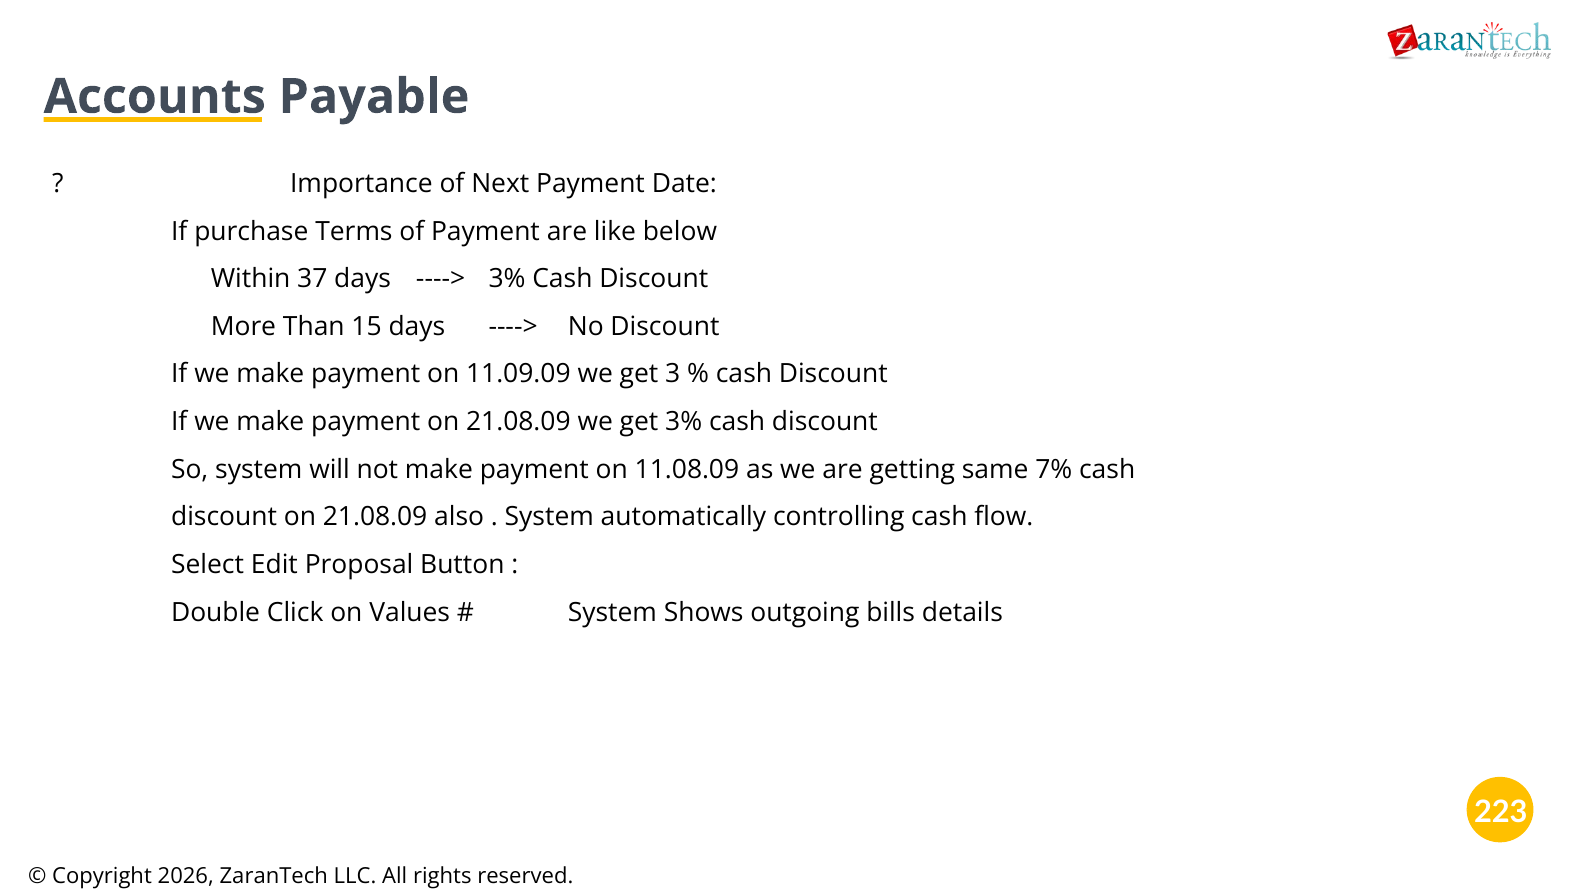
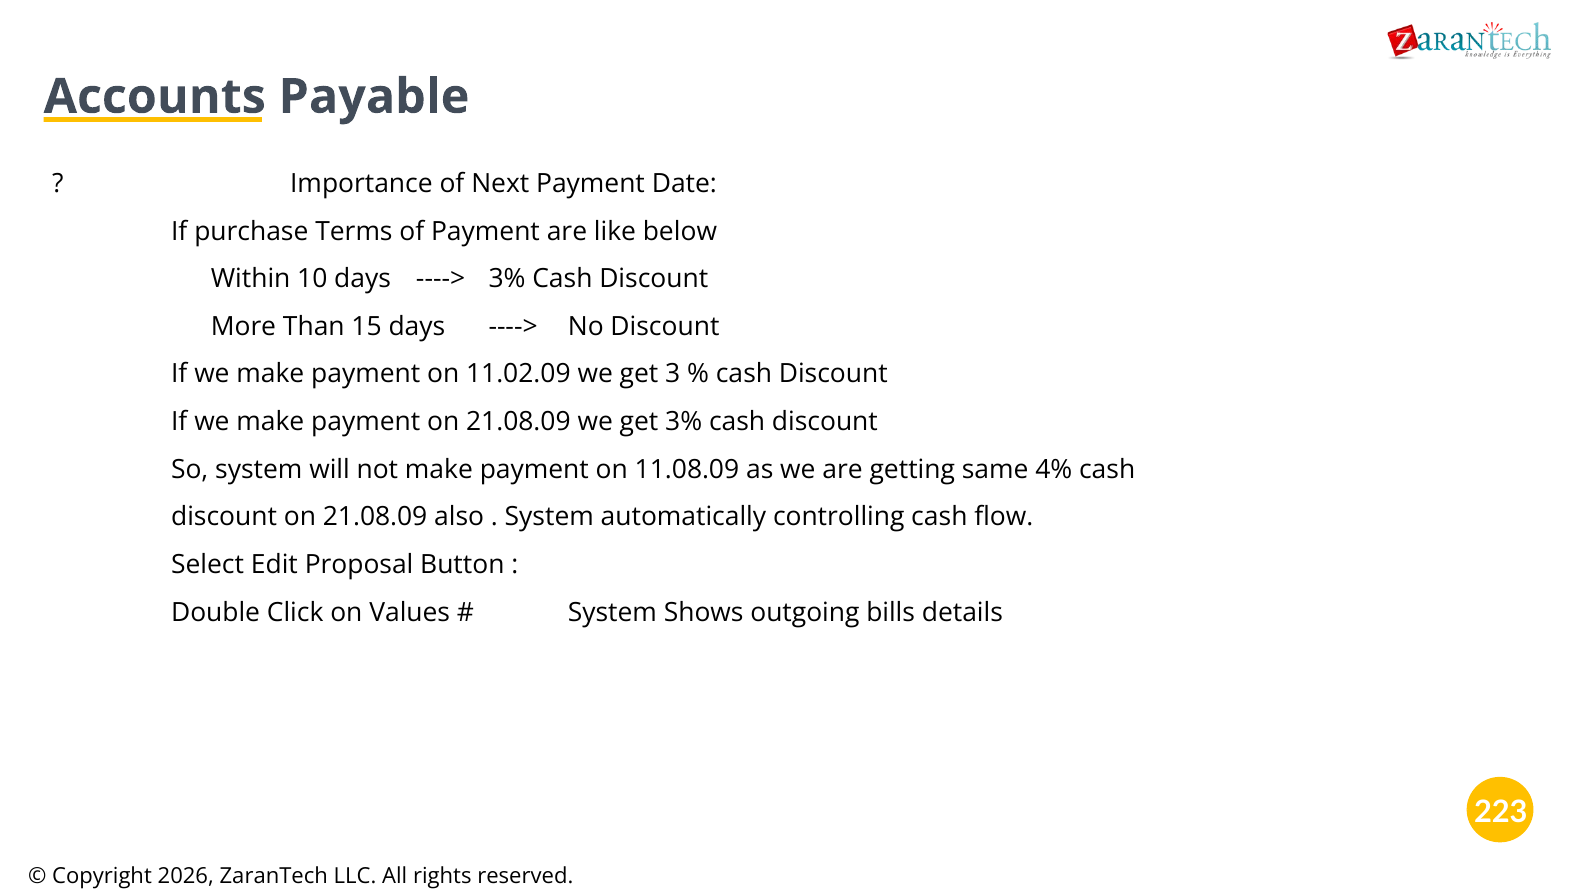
37: 37 -> 10
11.09.09: 11.09.09 -> 11.02.09
7%: 7% -> 4%
